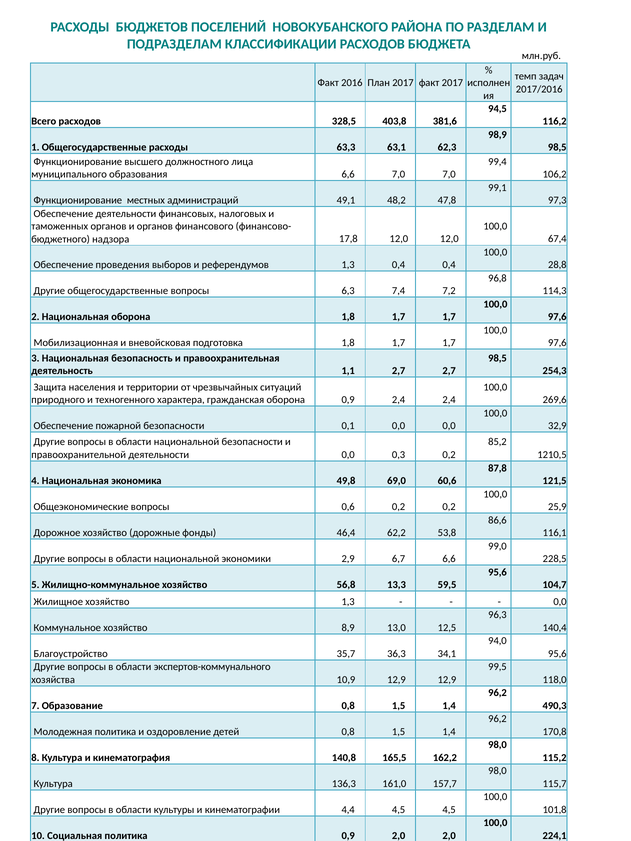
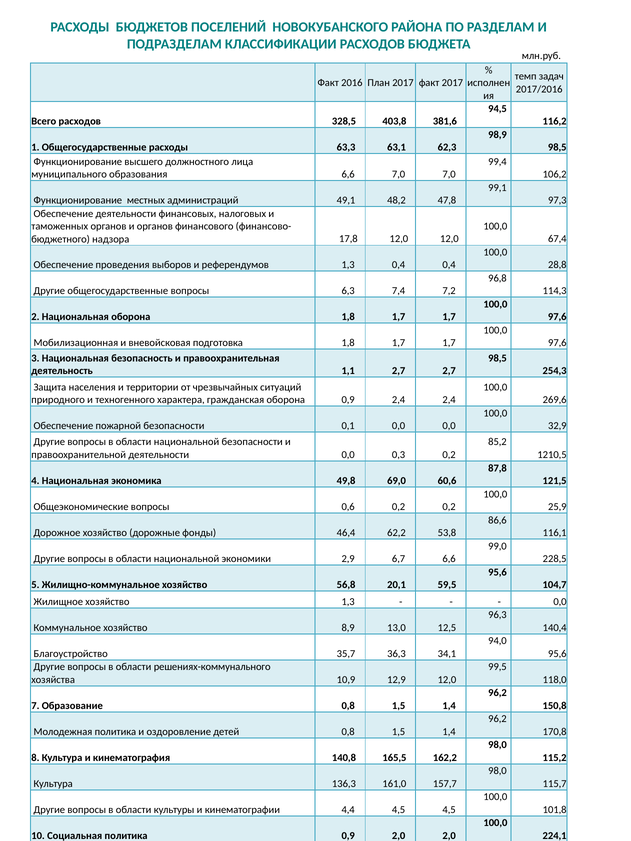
13,3: 13,3 -> 20,1
экспертов-коммунального: экспертов-коммунального -> решениях-коммунального
12,9 12,9: 12,9 -> 12,0
490,3: 490,3 -> 150,8
